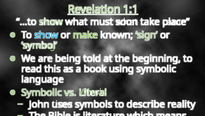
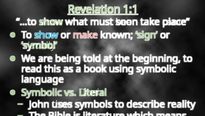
must what: what -> been
make colour: light green -> pink
among: among -> visually
Whole: Whole -> Denial
